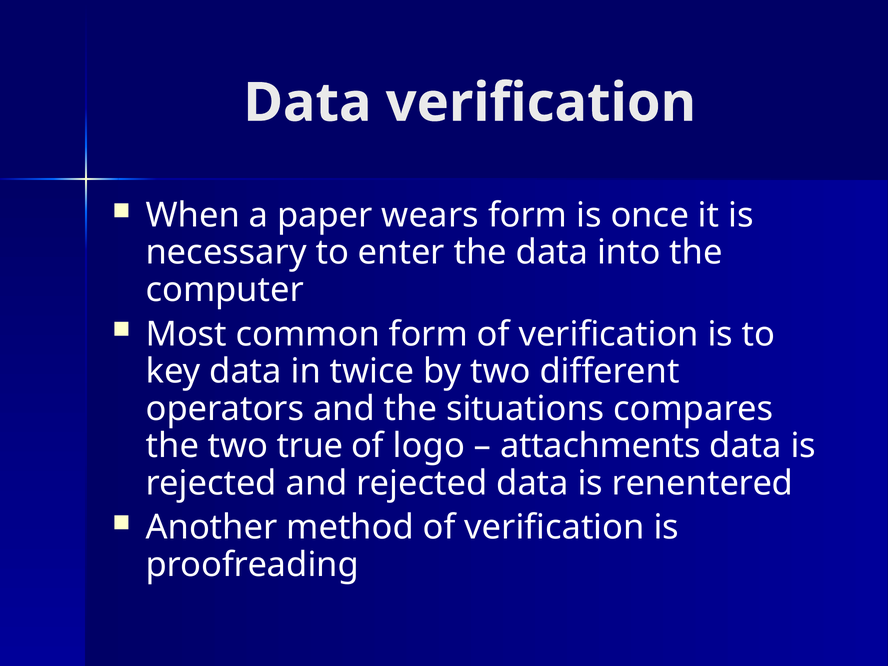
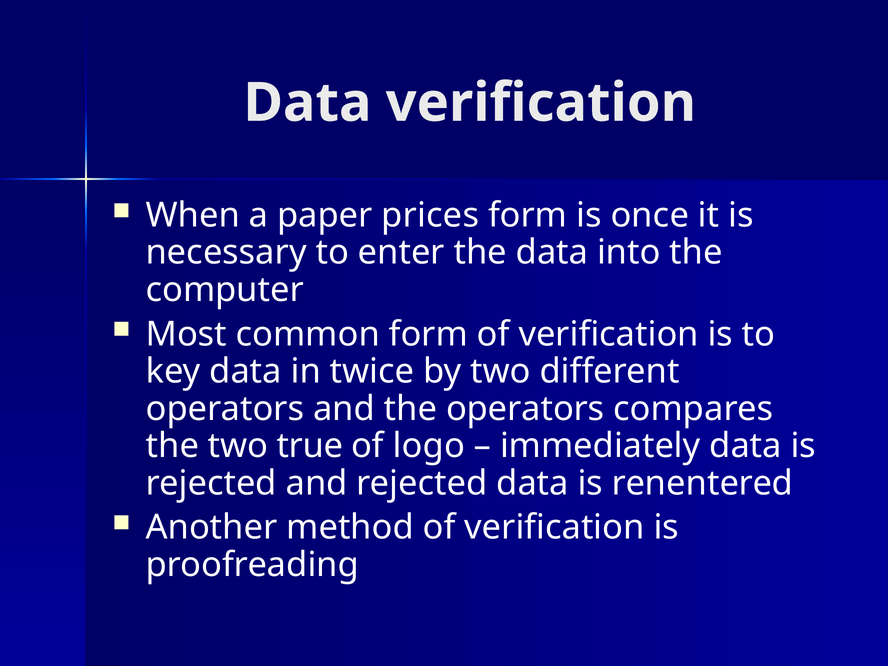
wears: wears -> prices
the situations: situations -> operators
attachments: attachments -> immediately
